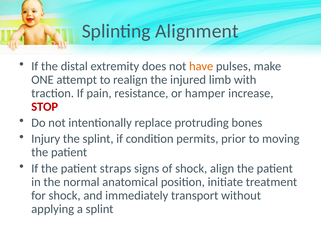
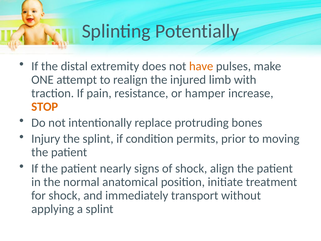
Alignment: Alignment -> Potentially
STOP colour: red -> orange
straps: straps -> nearly
